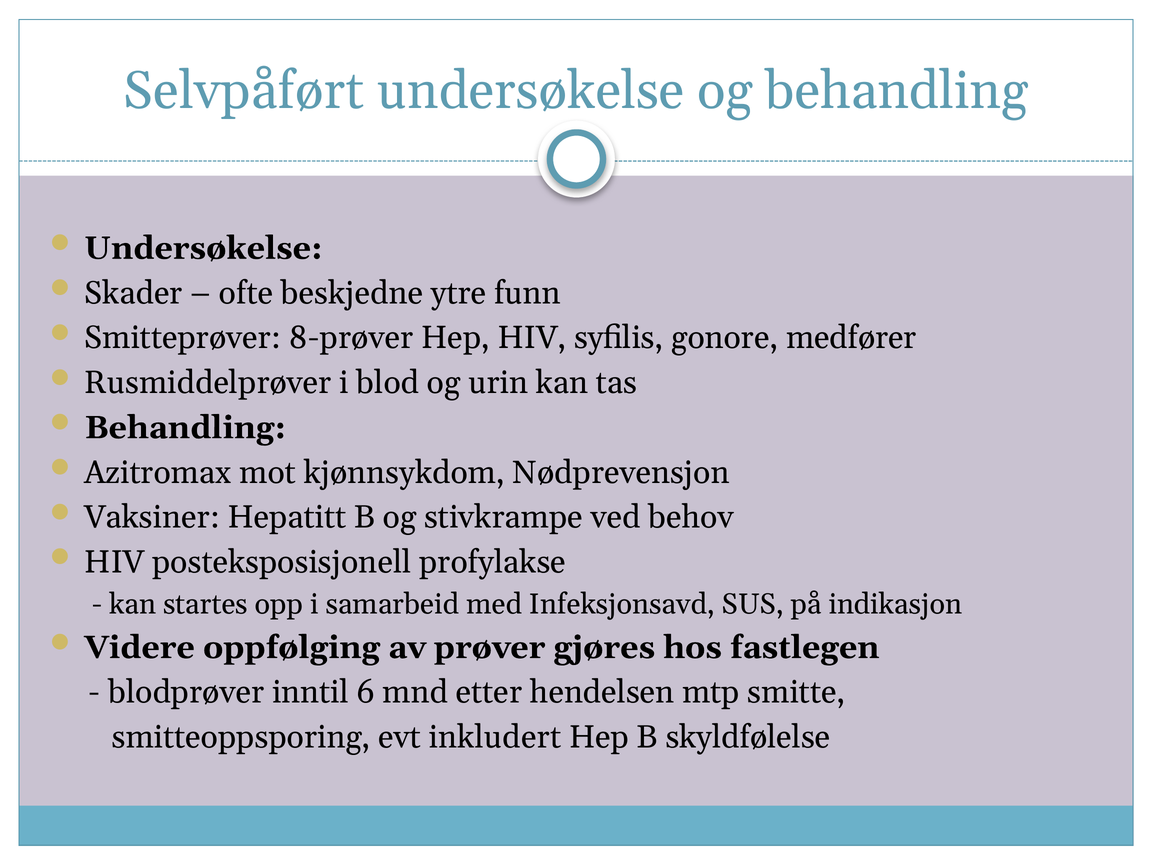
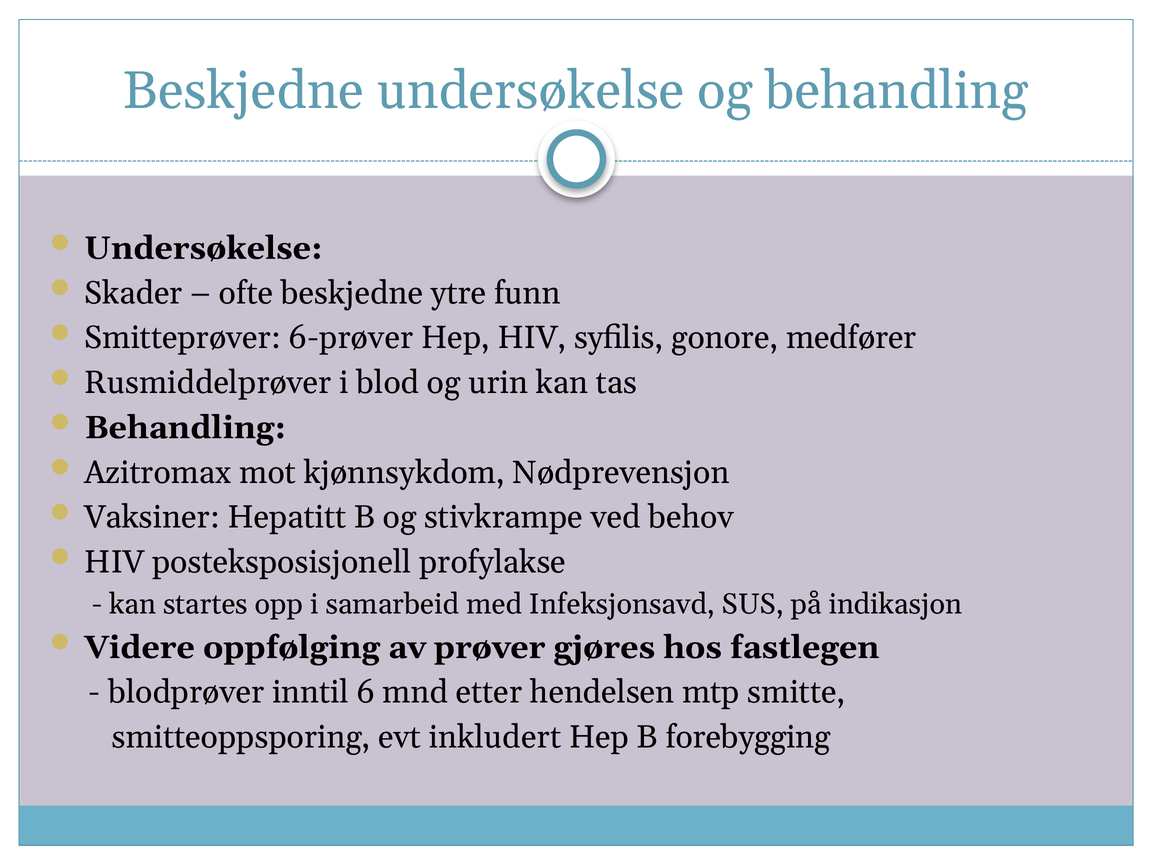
Selvpåført at (244, 91): Selvpåført -> Beskjedne
8-prøver: 8-prøver -> 6-prøver
skyldfølelse: skyldfølelse -> forebygging
